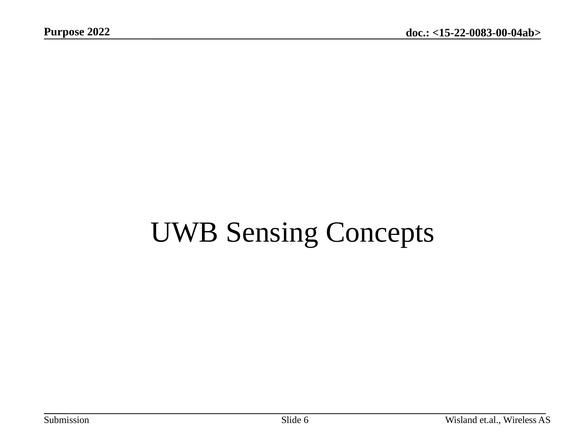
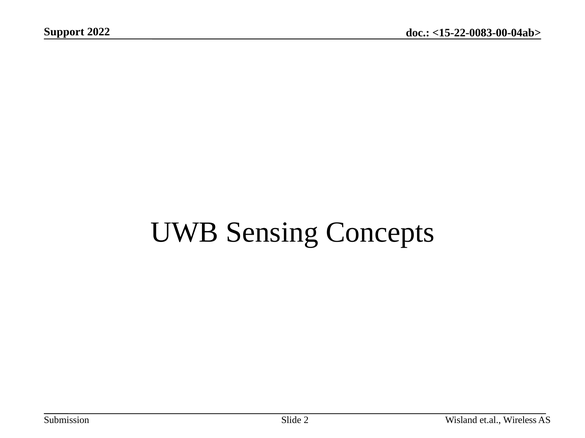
Purpose: Purpose -> Support
6: 6 -> 2
